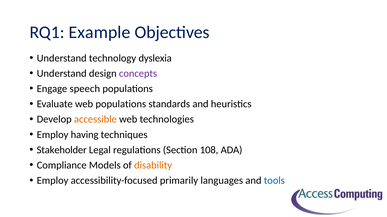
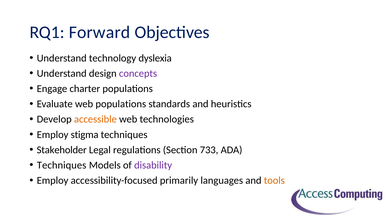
Example: Example -> Forward
speech: speech -> charter
having: having -> stigma
108: 108 -> 733
Compliance at (62, 166): Compliance -> Techniques
disability colour: orange -> purple
tools colour: blue -> orange
